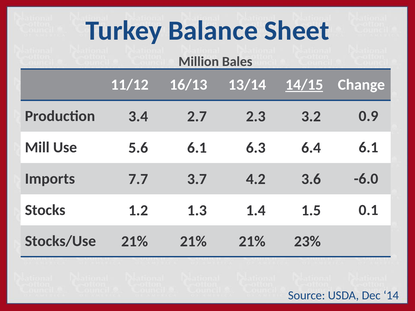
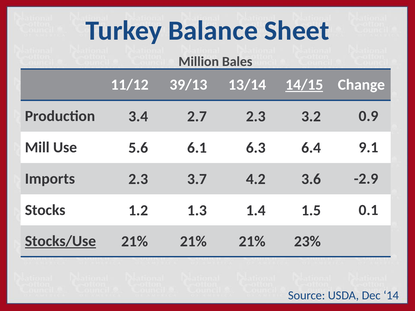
16/13: 16/13 -> 39/13
6.4 6.1: 6.1 -> 9.1
Imports 7.7: 7.7 -> 2.3
-6.0: -6.0 -> -2.9
Stocks/Use underline: none -> present
